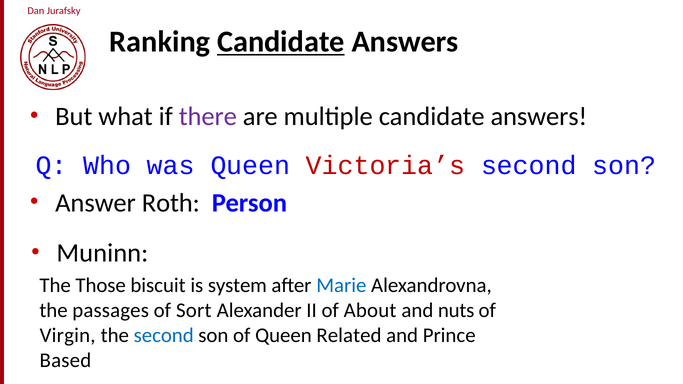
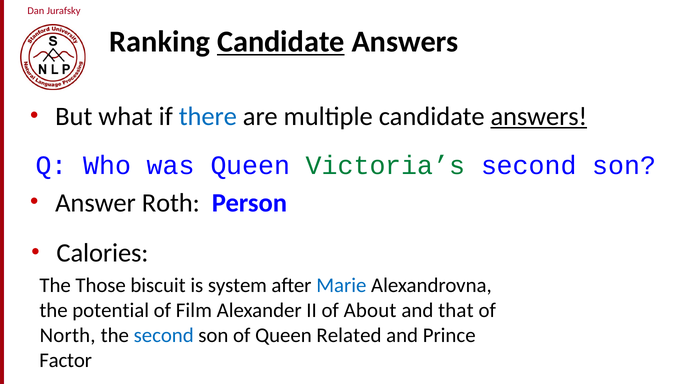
there colour: purple -> blue
answers at (539, 117) underline: none -> present
Victoria’s colour: red -> green
Muninn: Muninn -> Calories
passages: passages -> potential
Sort: Sort -> Film
nuts: nuts -> that
Virgin: Virgin -> North
Based: Based -> Factor
